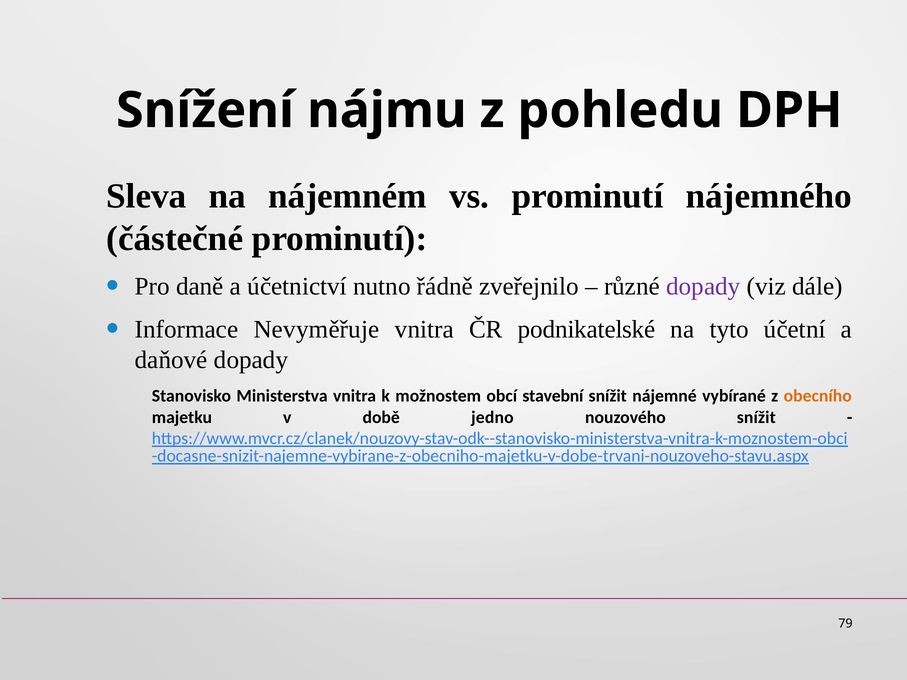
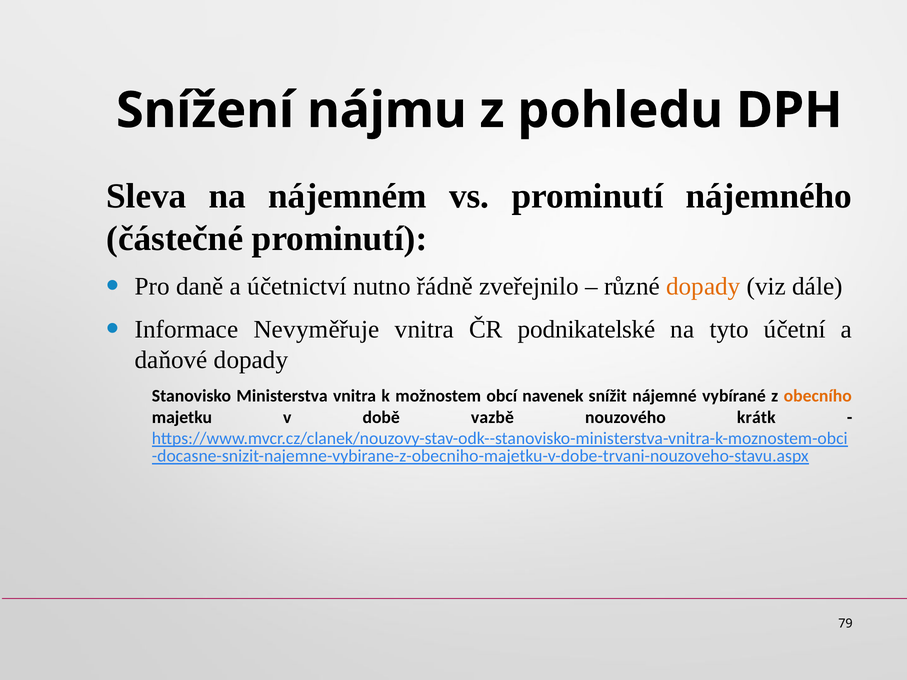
dopady at (703, 287) colour: purple -> orange
stavební: stavební -> navenek
jedno: jedno -> vazbě
nouzového snížit: snížit -> krátk
